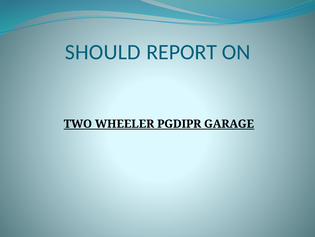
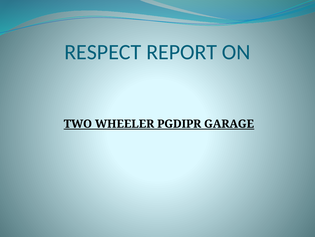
SHOULD: SHOULD -> RESPECT
